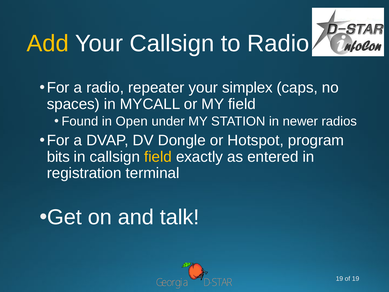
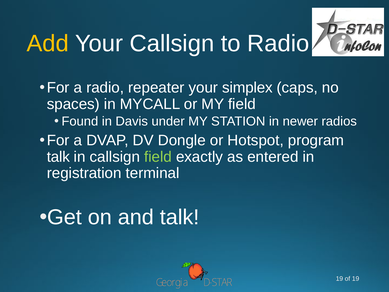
Open: Open -> Davis
bits at (58, 157): bits -> talk
field at (158, 157) colour: yellow -> light green
